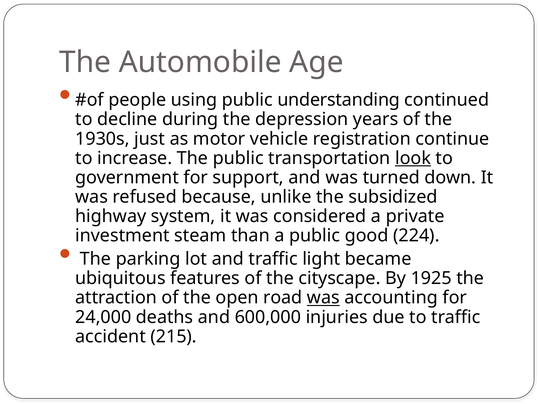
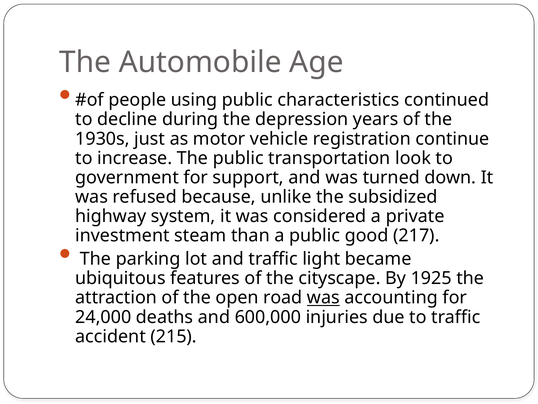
understanding: understanding -> characteristics
look underline: present -> none
224: 224 -> 217
